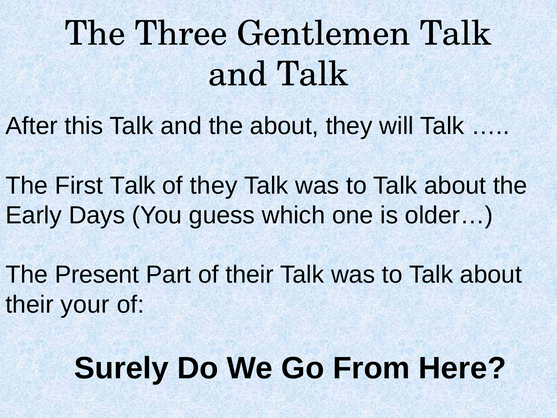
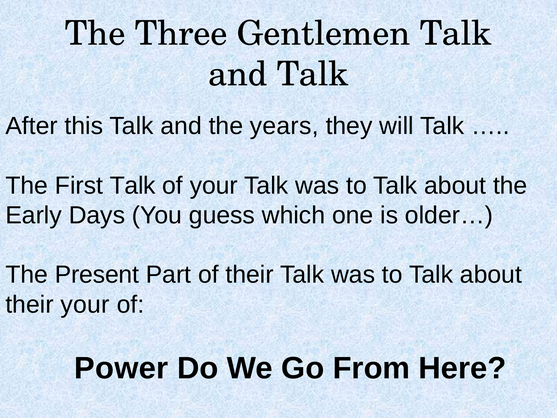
the about: about -> years
of they: they -> your
Surely: Surely -> Power
